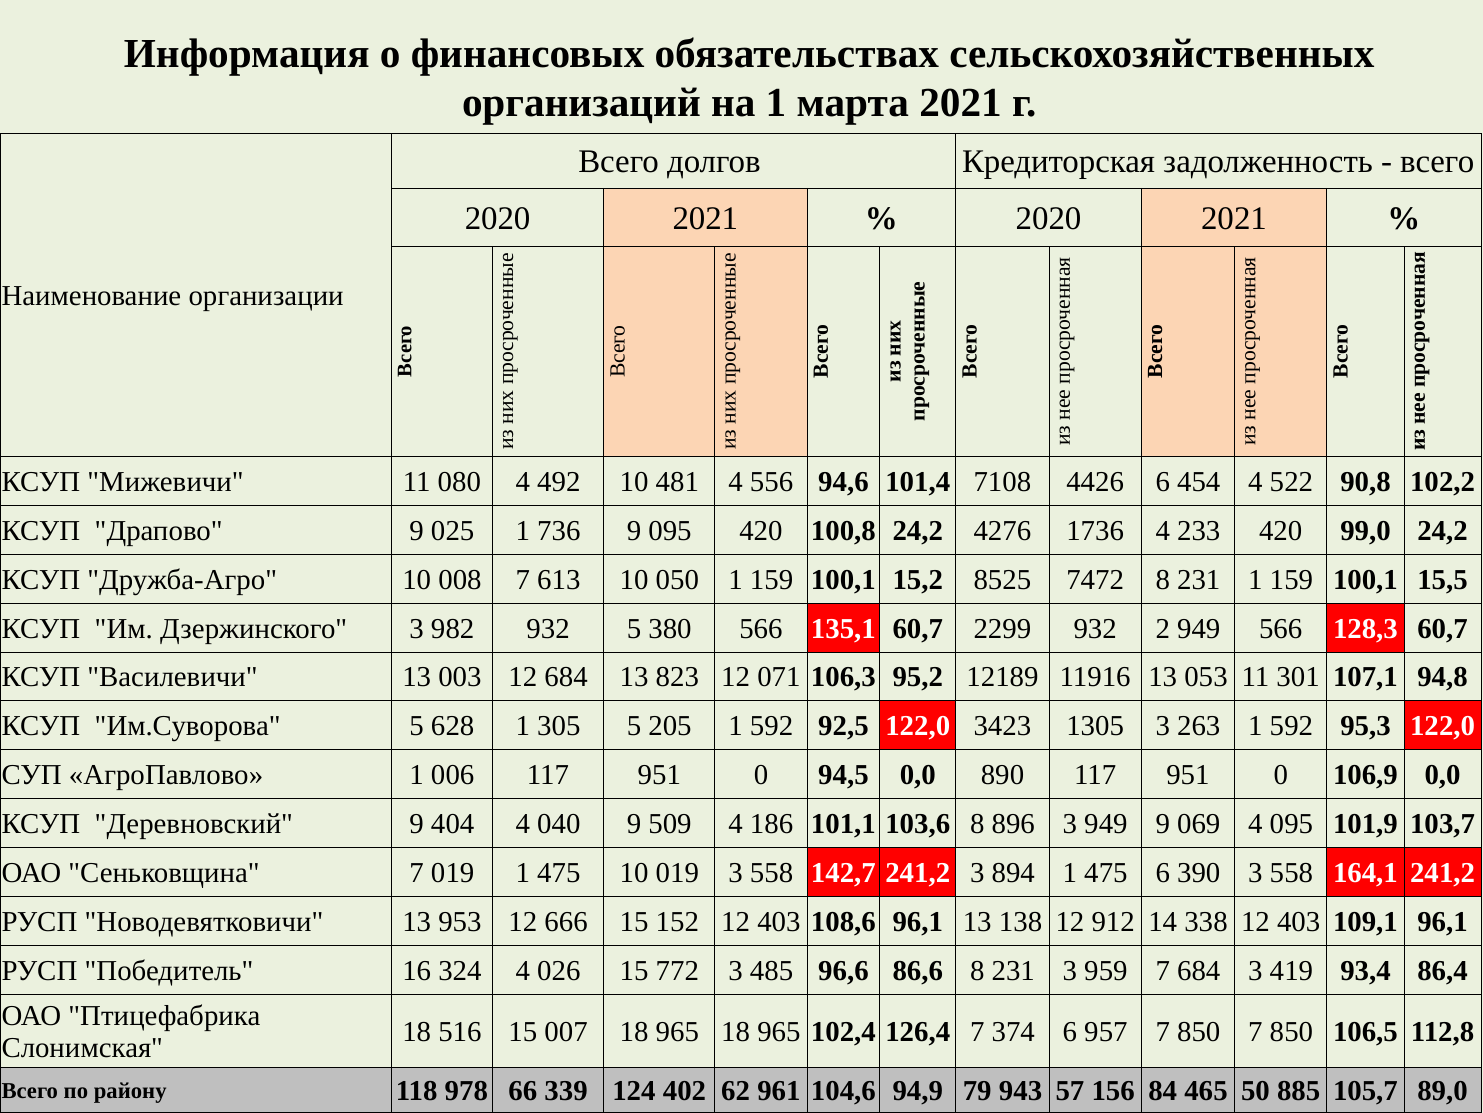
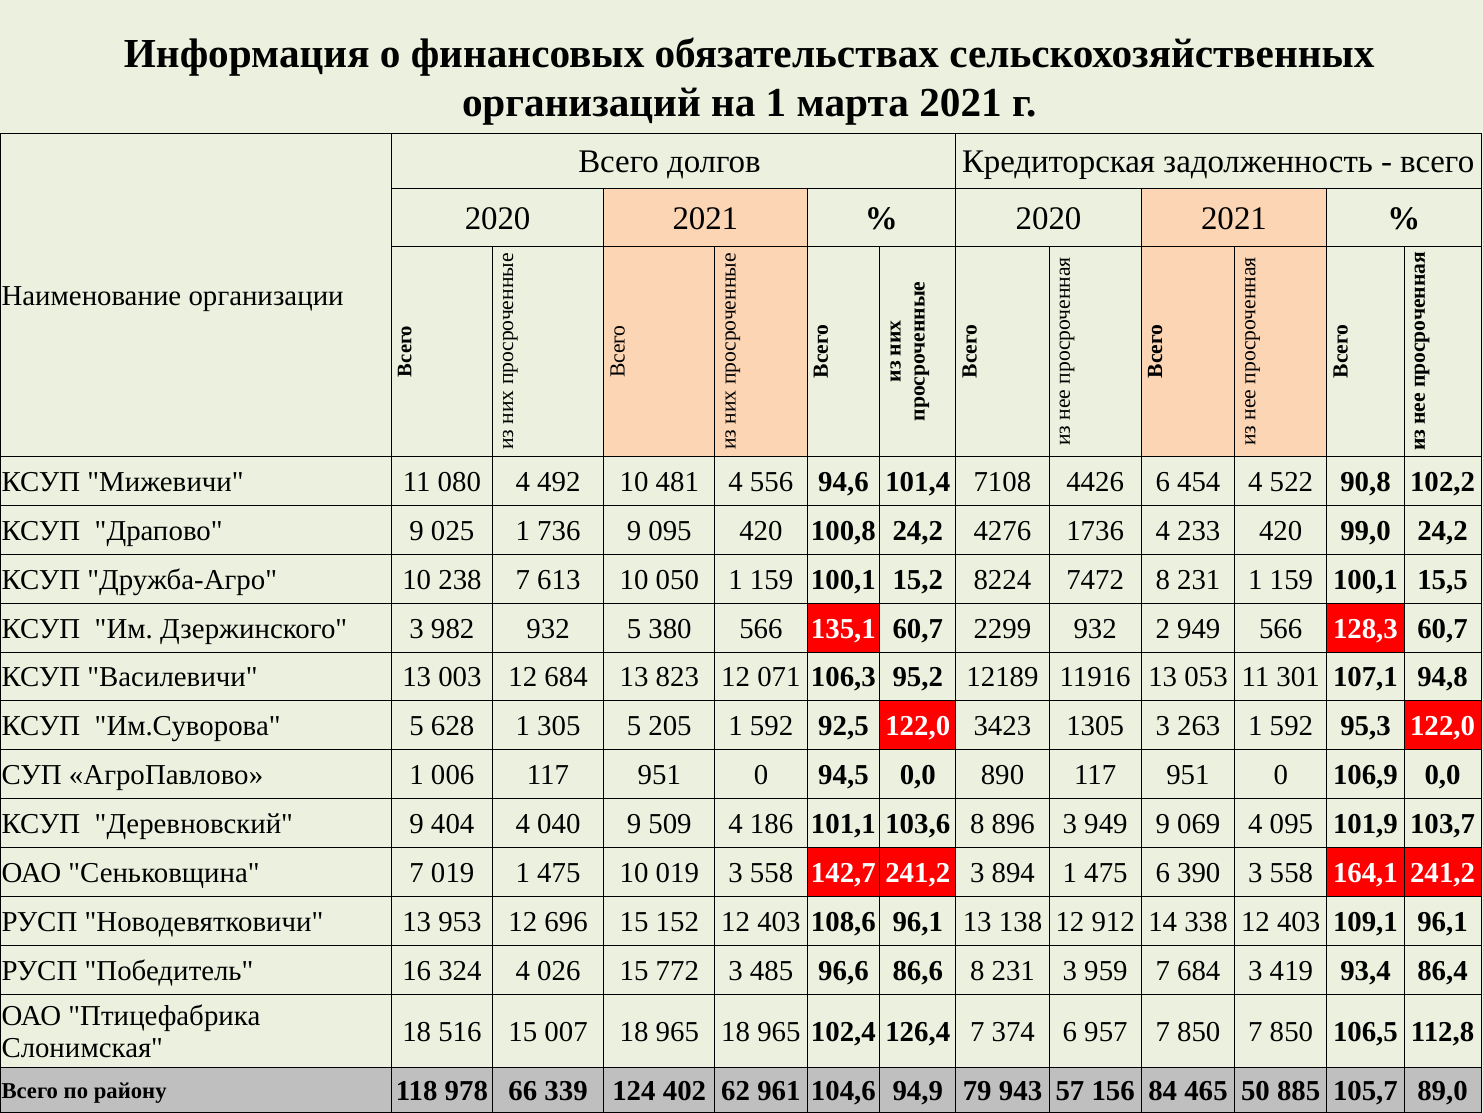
008: 008 -> 238
8525: 8525 -> 8224
666: 666 -> 696
